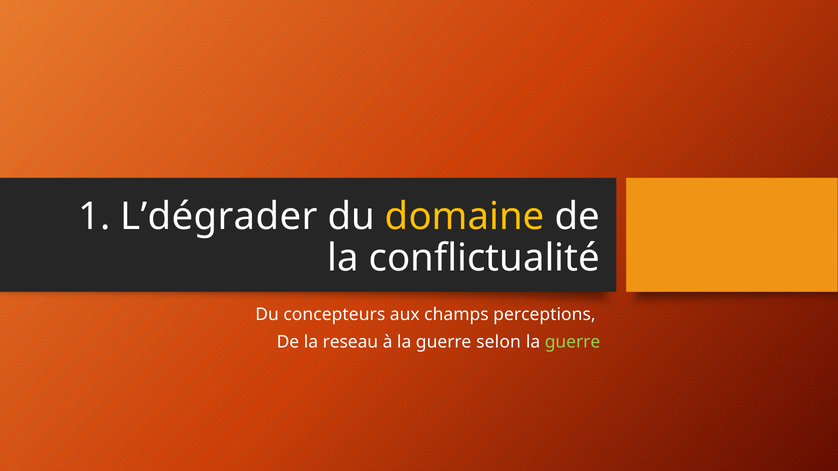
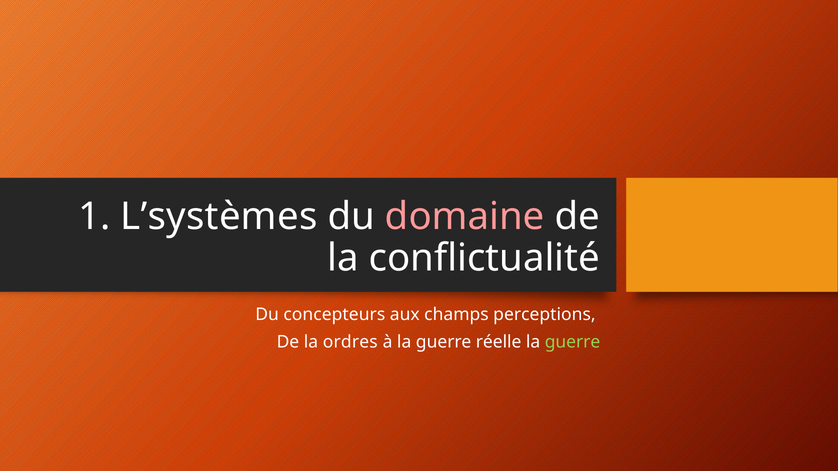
L’dégrader: L’dégrader -> L’systèmes
domaine colour: yellow -> pink
reseau: reseau -> ordres
selon: selon -> réelle
